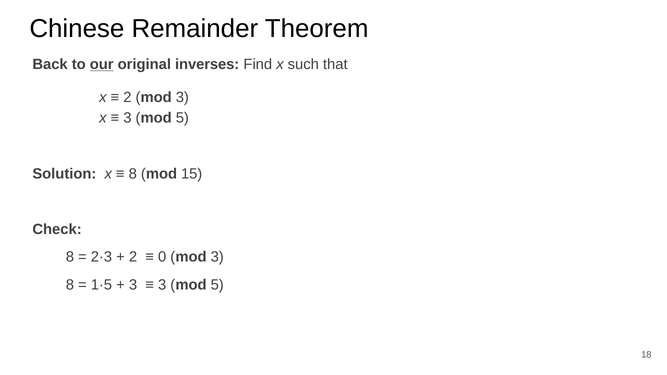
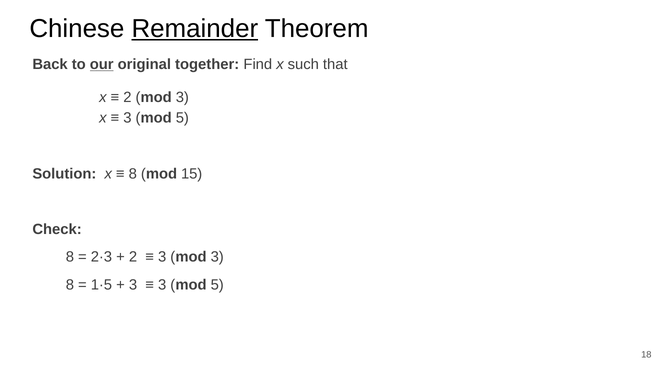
Remainder underline: none -> present
inverses: inverses -> together
0 at (162, 257): 0 -> 3
